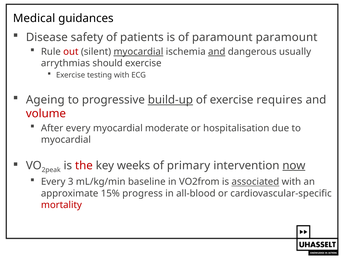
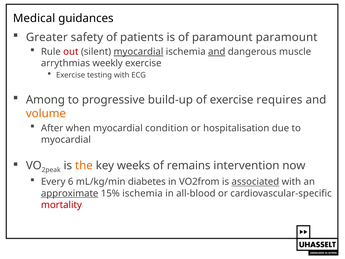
Disease: Disease -> Greater
usually: usually -> muscle
should: should -> weekly
Ageing: Ageing -> Among
build-up underline: present -> none
volume colour: red -> orange
After every: every -> when
moderate: moderate -> condition
the colour: red -> orange
primary: primary -> remains
now underline: present -> none
3: 3 -> 6
baseline: baseline -> diabetes
approximate underline: none -> present
15% progress: progress -> ischemia
